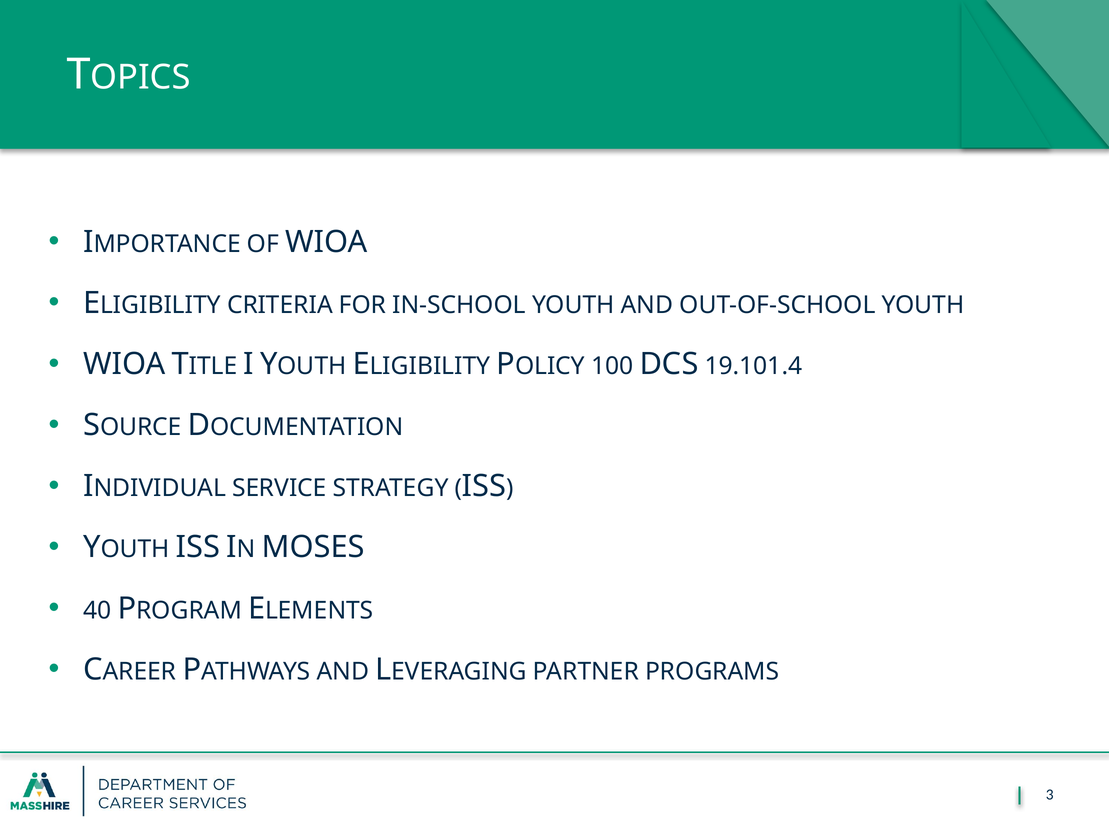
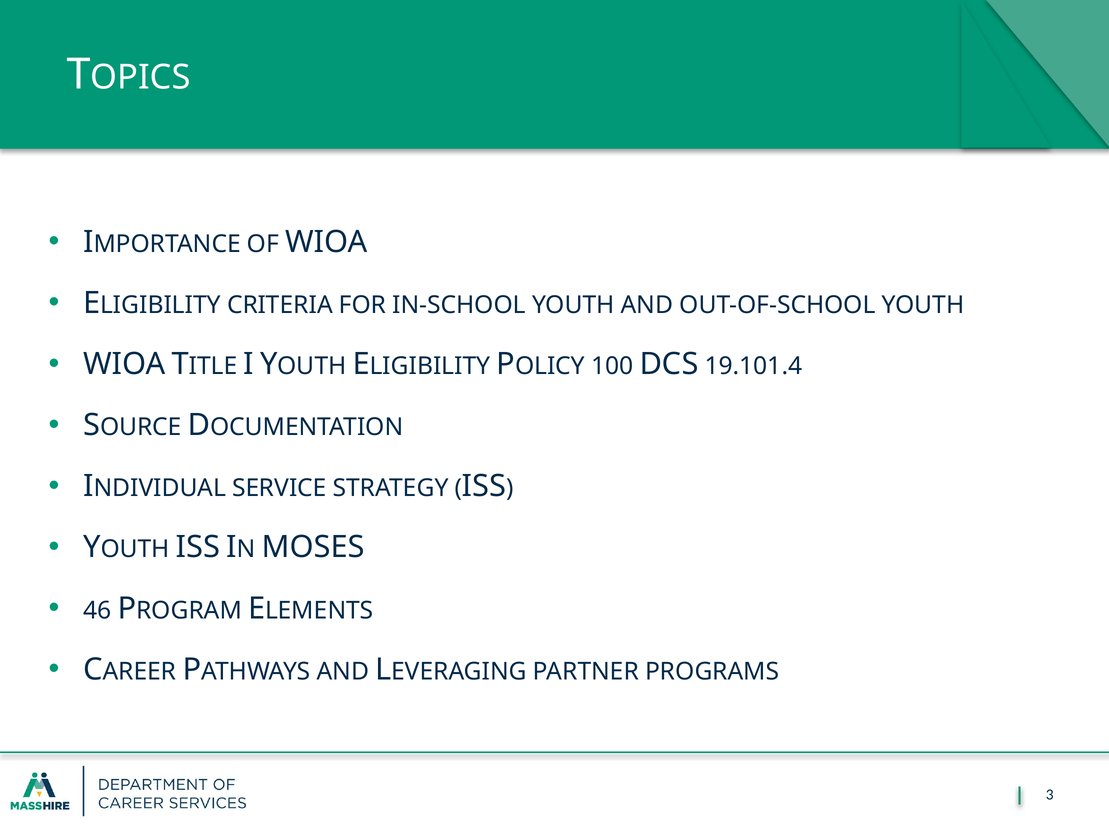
40: 40 -> 46
